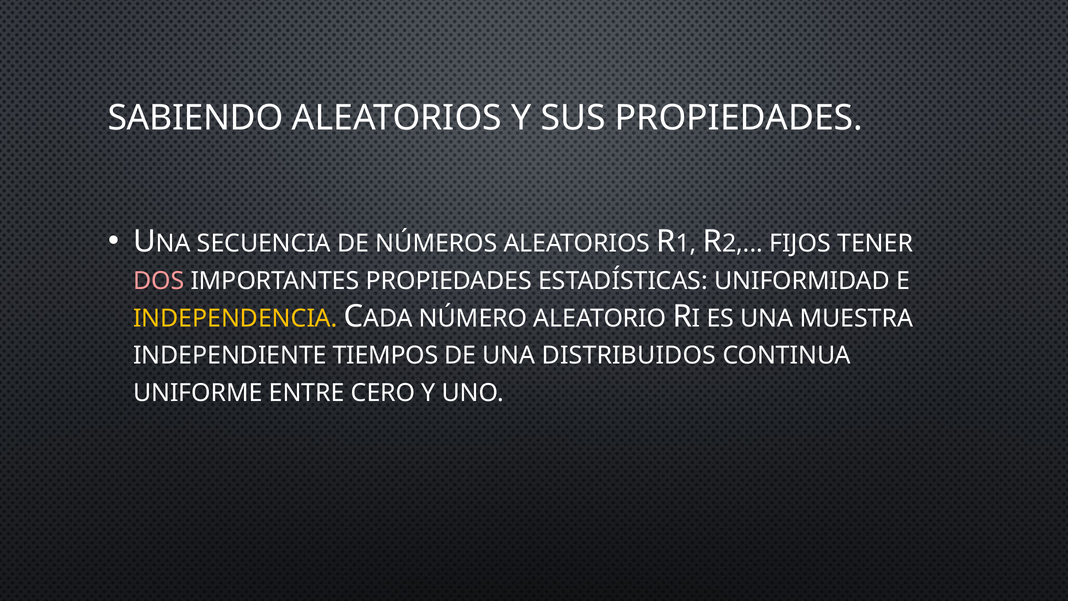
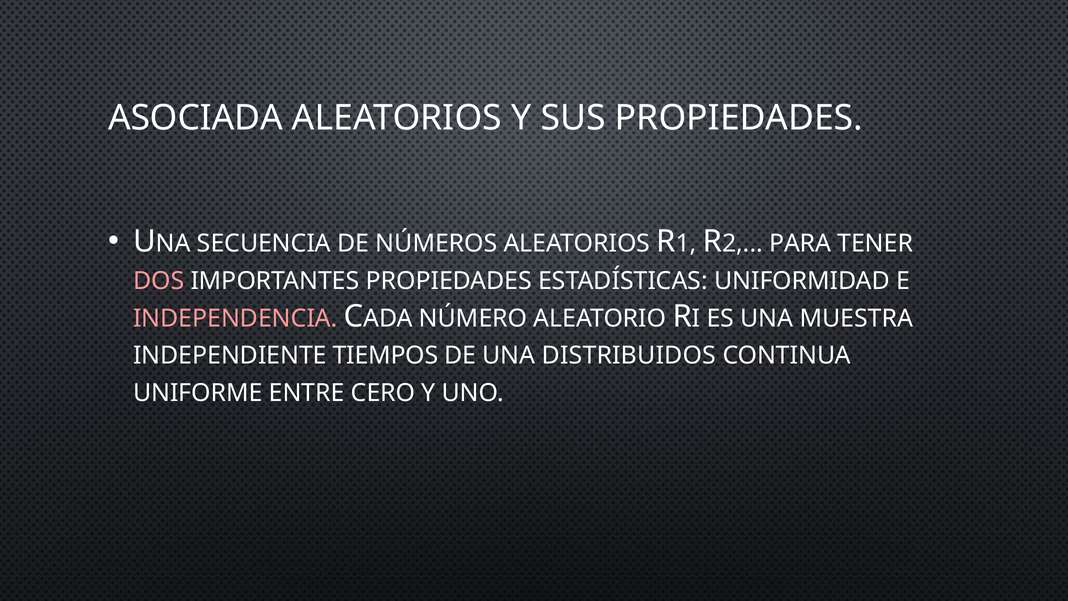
SABIENDO: SABIENDO -> ASOCIADA
FIJOS: FIJOS -> PARA
INDEPENDENCIA colour: yellow -> pink
